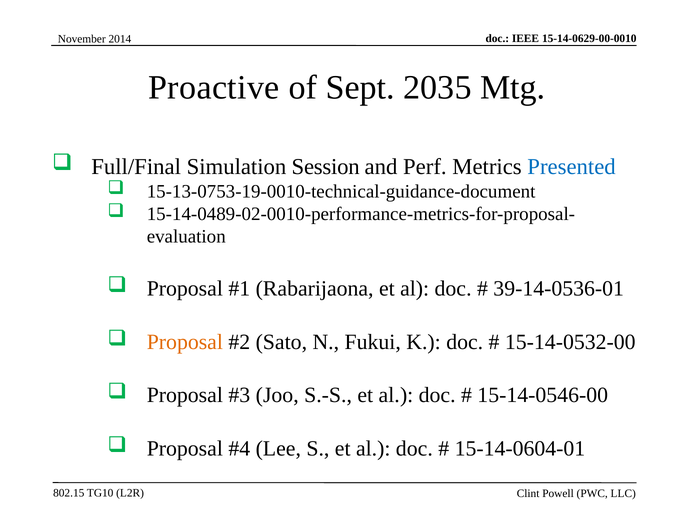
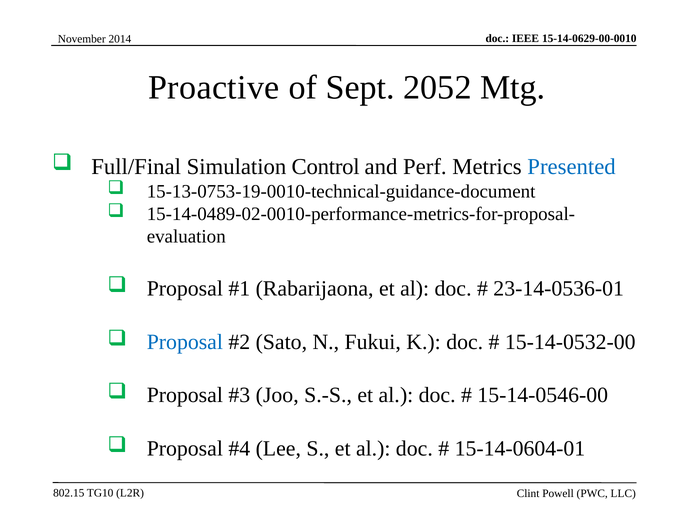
2035: 2035 -> 2052
Session: Session -> Control
39-14-0536-01: 39-14-0536-01 -> 23-14-0536-01
Proposal at (185, 342) colour: orange -> blue
